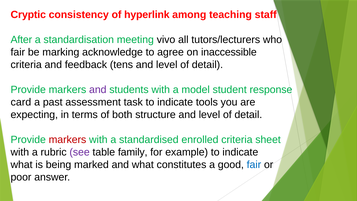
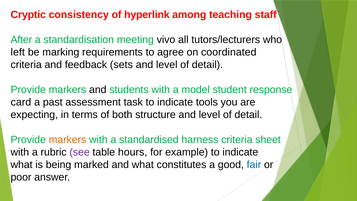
fair at (18, 52): fair -> left
acknowledge: acknowledge -> requirements
inaccessible: inaccessible -> coordinated
tens: tens -> sets
and at (98, 90) colour: purple -> black
markers at (67, 140) colour: red -> orange
enrolled: enrolled -> harness
family: family -> hours
